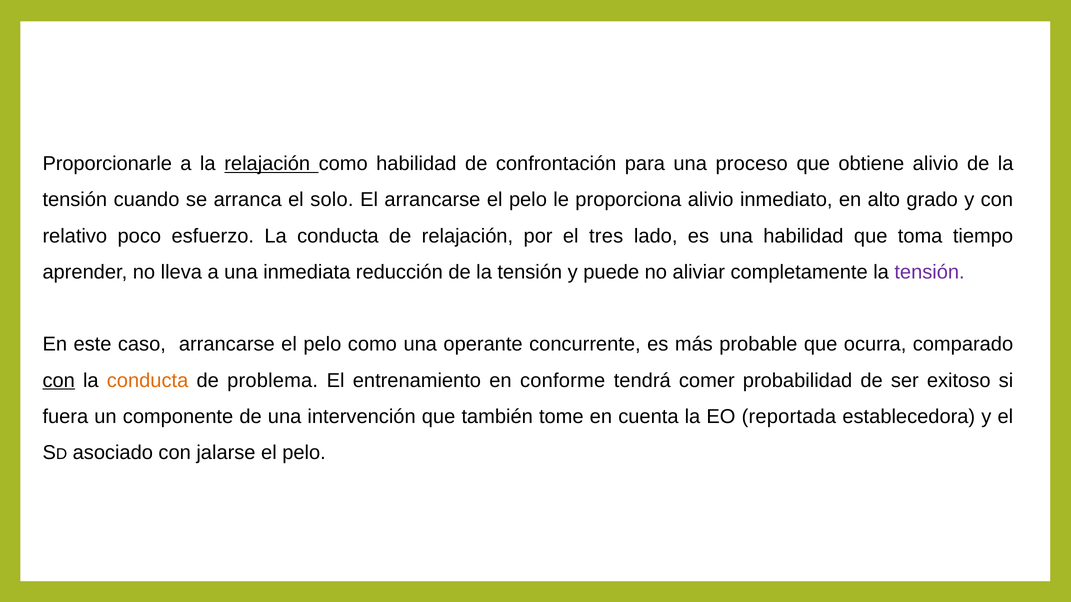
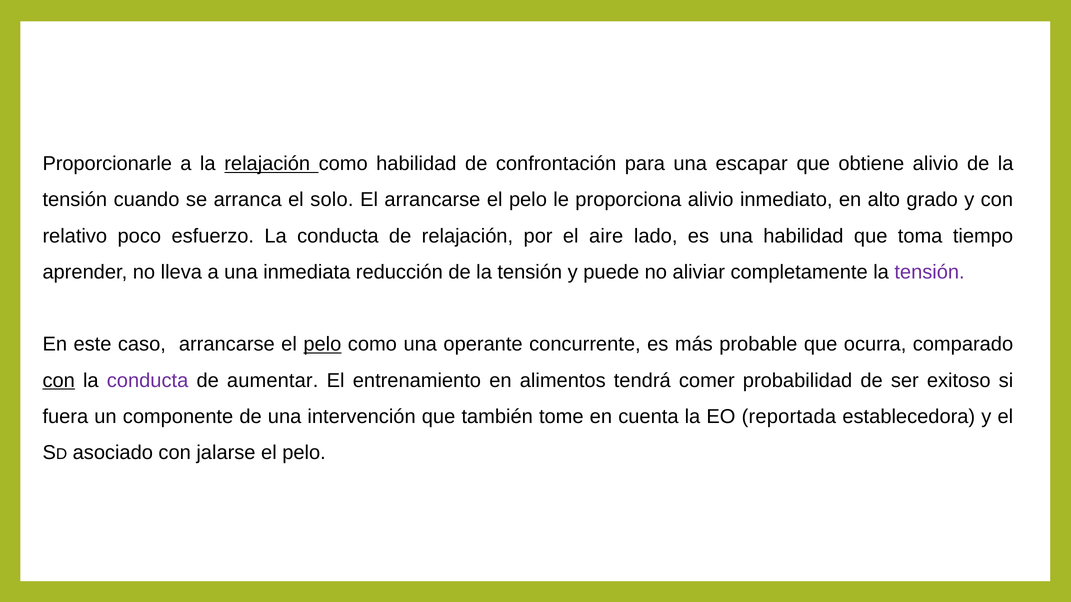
proceso: proceso -> escapar
tres: tres -> aire
pelo at (322, 345) underline: none -> present
conducta at (148, 381) colour: orange -> purple
problema: problema -> aumentar
conforme: conforme -> alimentos
